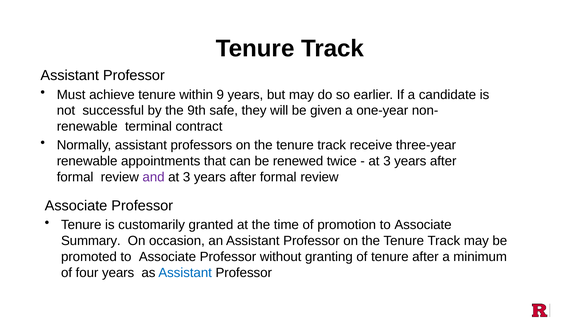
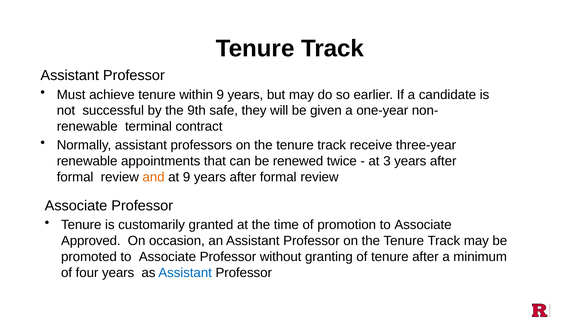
and colour: purple -> orange
3 at (187, 177): 3 -> 9
Summary: Summary -> Approved
